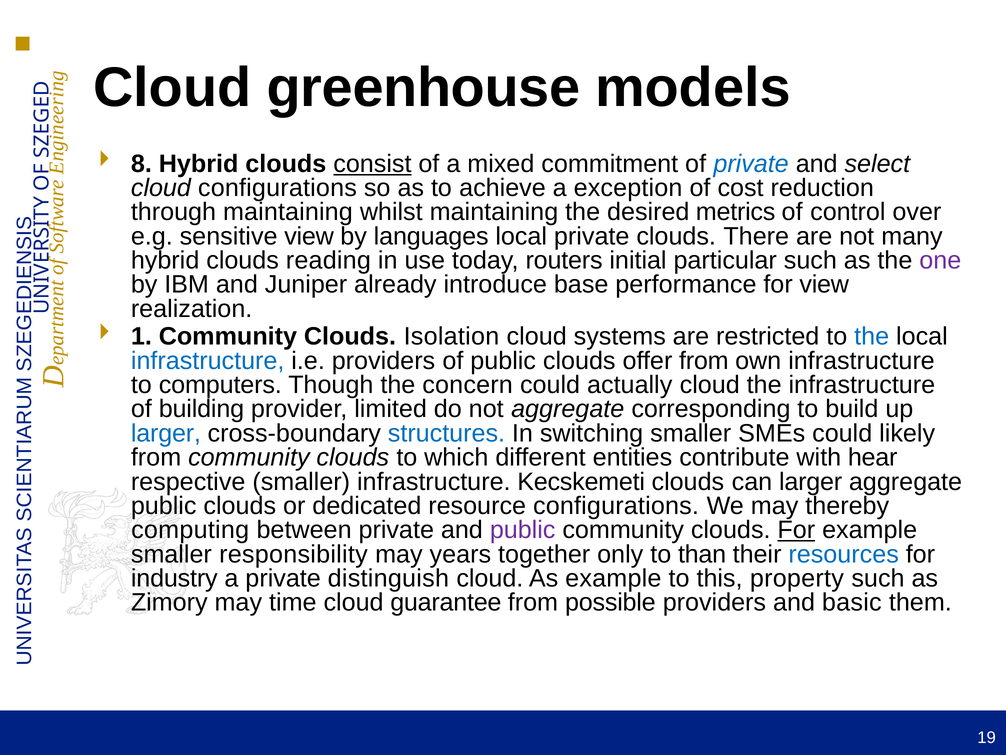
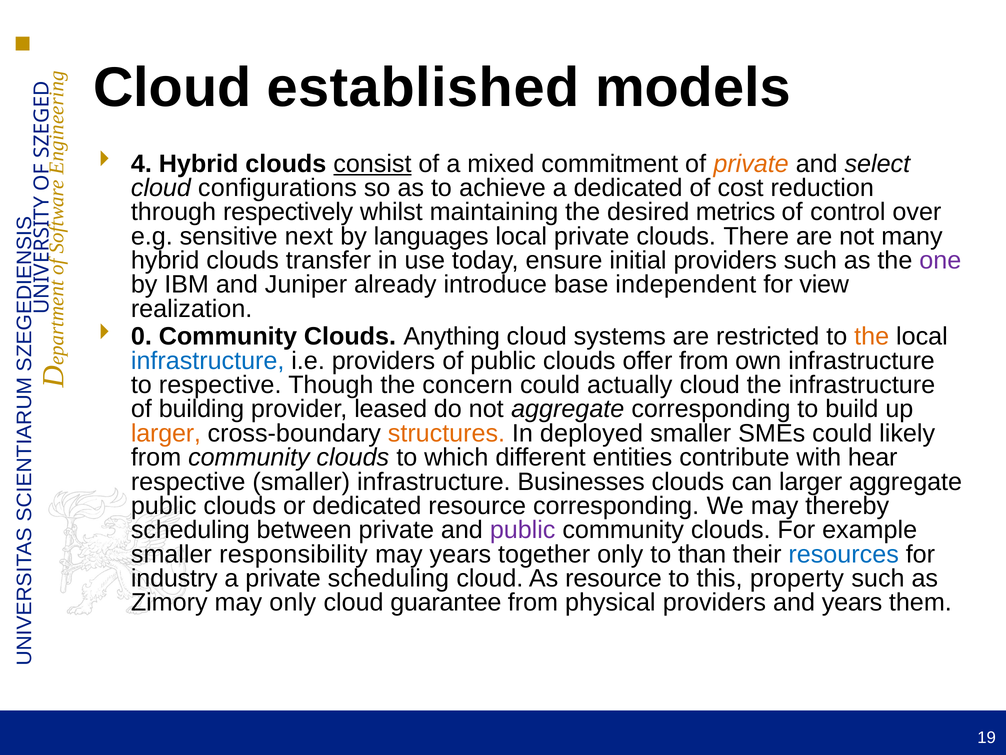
greenhouse: greenhouse -> established
8: 8 -> 4
private at (751, 164) colour: blue -> orange
a exception: exception -> dedicated
through maintaining: maintaining -> respectively
sensitive view: view -> next
reading: reading -> transfer
routers: routers -> ensure
initial particular: particular -> providers
performance: performance -> independent
1: 1 -> 0
Isolation: Isolation -> Anything
the at (872, 336) colour: blue -> orange
to computers: computers -> respective
limited: limited -> leased
larger at (166, 433) colour: blue -> orange
structures colour: blue -> orange
switching: switching -> deployed
Kecskemeti: Kecskemeti -> Businesses
resource configurations: configurations -> corresponding
computing at (190, 530): computing -> scheduling
For at (796, 530) underline: present -> none
private distinguish: distinguish -> scheduling
As example: example -> resource
may time: time -> only
possible: possible -> physical
and basic: basic -> years
